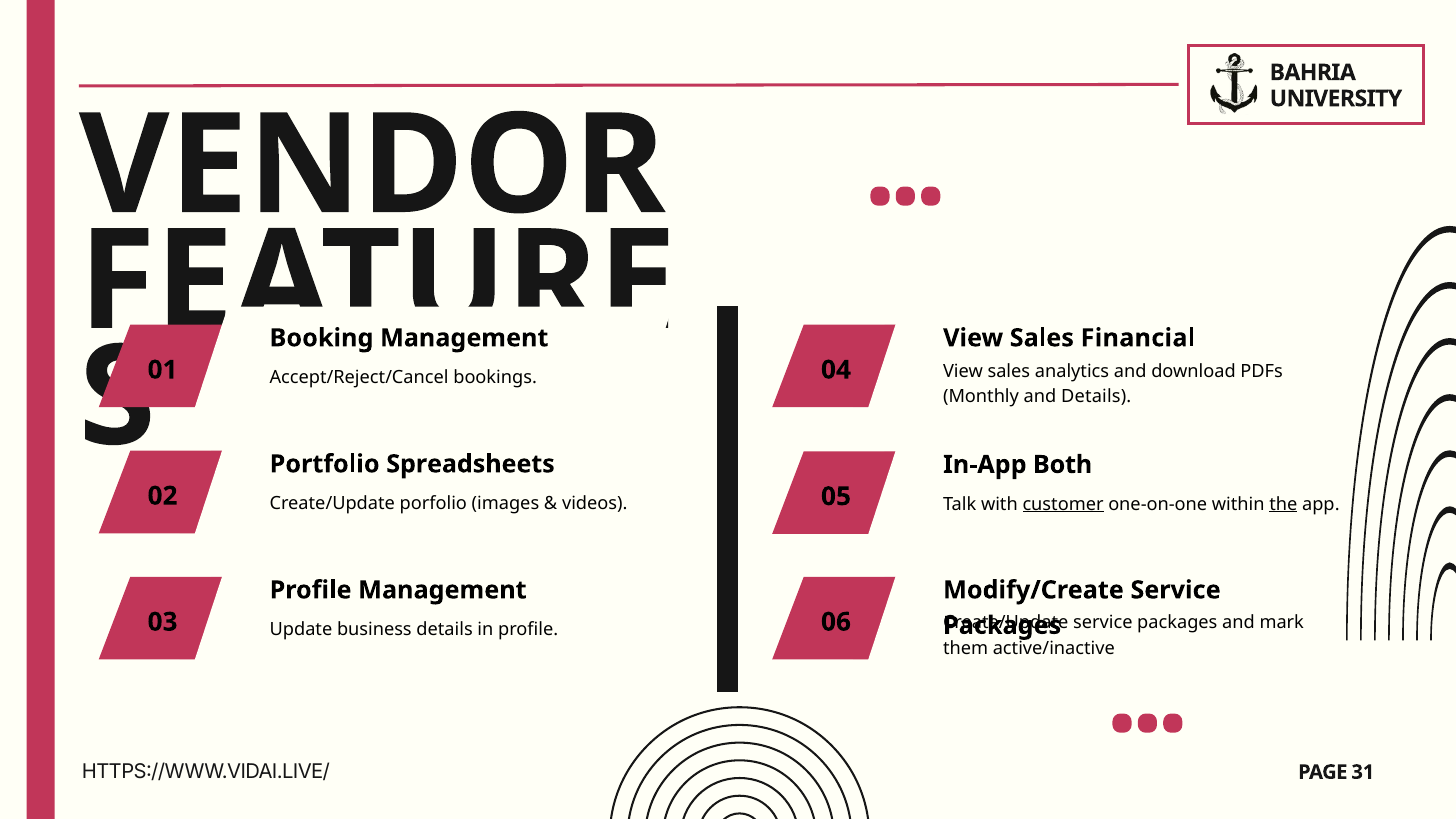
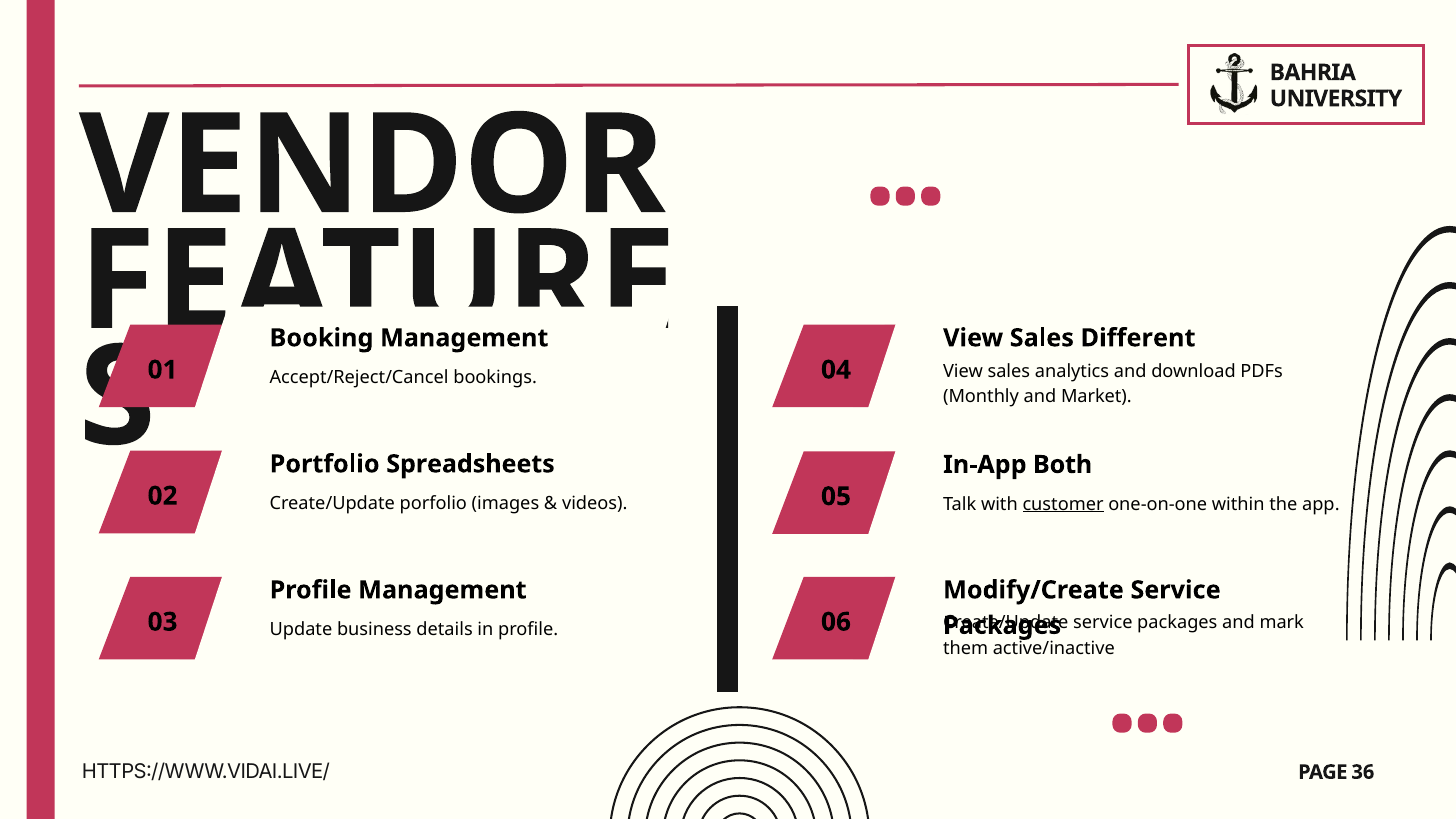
Financial: Financial -> Different
and Details: Details -> Market
the underline: present -> none
31: 31 -> 36
